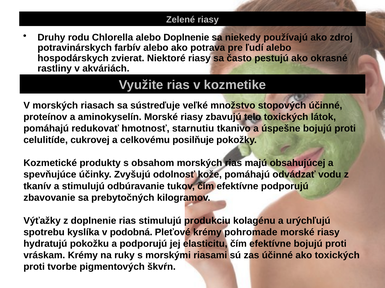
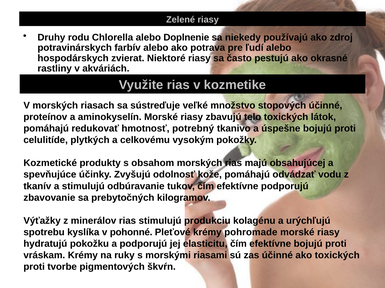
starnutiu: starnutiu -> potrebný
cukrovej: cukrovej -> plytkých
posilňuje: posilňuje -> vysokým
z doplnenie: doplnenie -> minerálov
podobná: podobná -> pohonné
